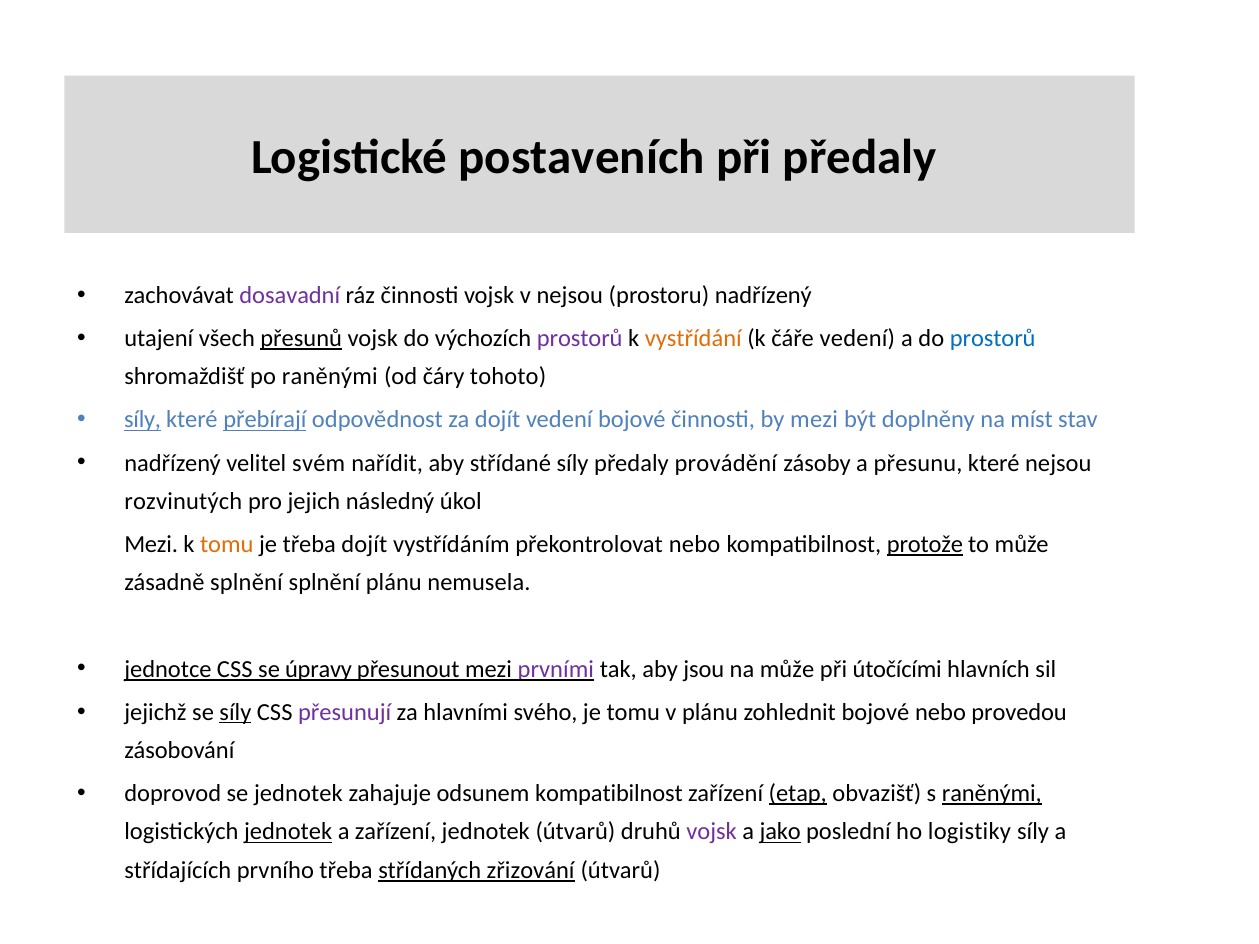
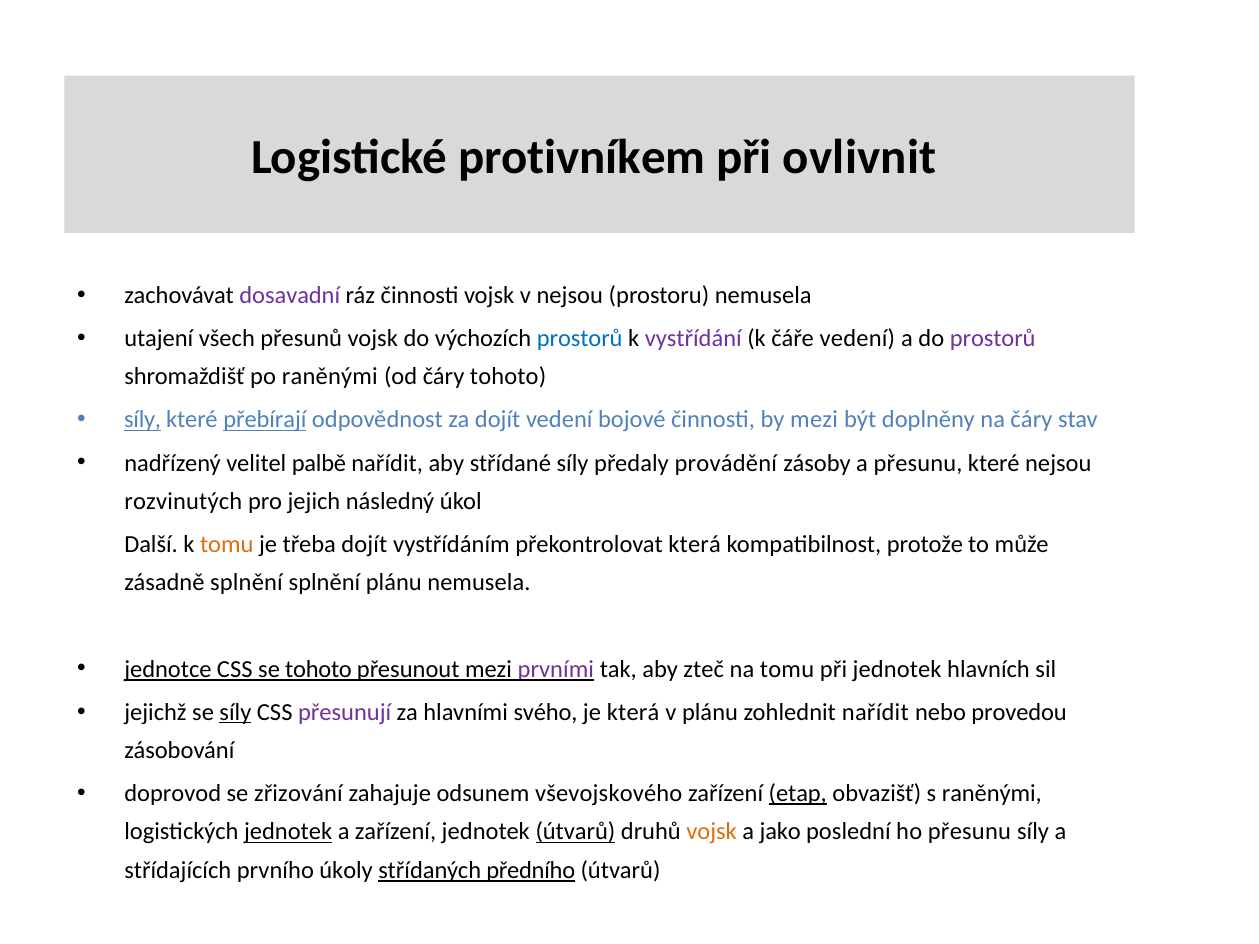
postaveních: postaveních -> protivníkem
při předaly: předaly -> ovlivnit
prostoru nadřízený: nadřízený -> nemusela
přesunů underline: present -> none
prostorů at (580, 339) colour: purple -> blue
vystřídání colour: orange -> purple
prostorů at (993, 339) colour: blue -> purple
na míst: míst -> čáry
svém: svém -> palbě
Mezi at (151, 545): Mezi -> Další
překontrolovat nebo: nebo -> která
protože underline: present -> none
se úpravy: úpravy -> tohoto
jsou: jsou -> zteč
na může: může -> tomu
při útočícími: útočícími -> jednotek
je tomu: tomu -> která
zohlednit bojové: bojové -> nařídit
se jednotek: jednotek -> zřizování
odsunem kompatibilnost: kompatibilnost -> vševojskového
raněnými at (992, 794) underline: present -> none
útvarů at (575, 832) underline: none -> present
vojsk at (712, 832) colour: purple -> orange
jako underline: present -> none
ho logistiky: logistiky -> přesunu
prvního třeba: třeba -> úkoly
zřizování: zřizování -> předního
